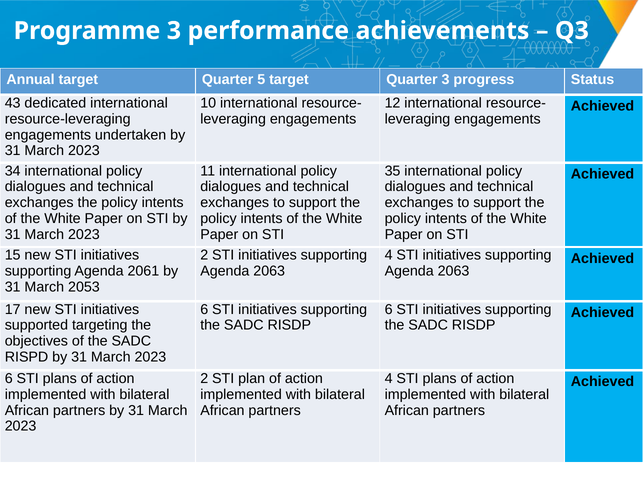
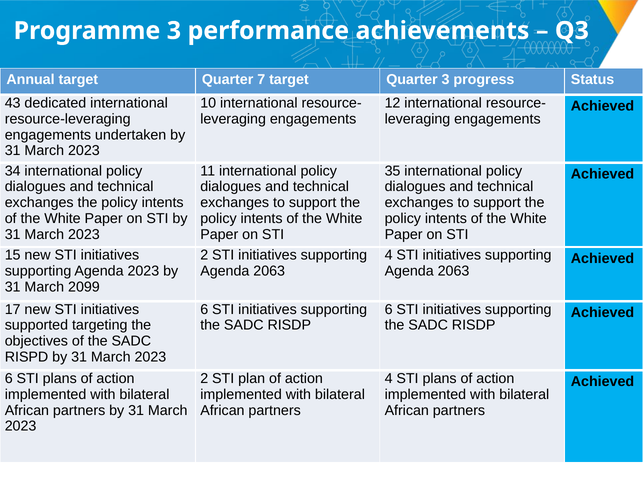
5: 5 -> 7
Agenda 2061: 2061 -> 2023
2053: 2053 -> 2099
